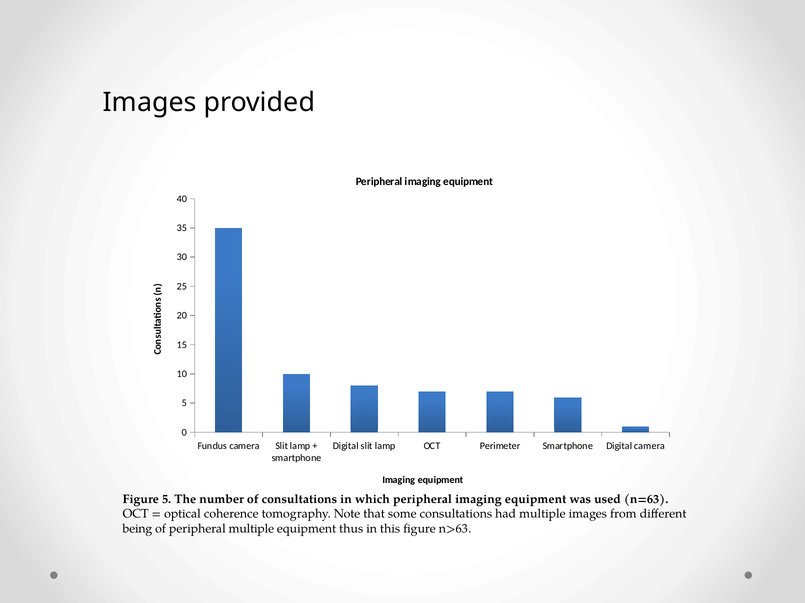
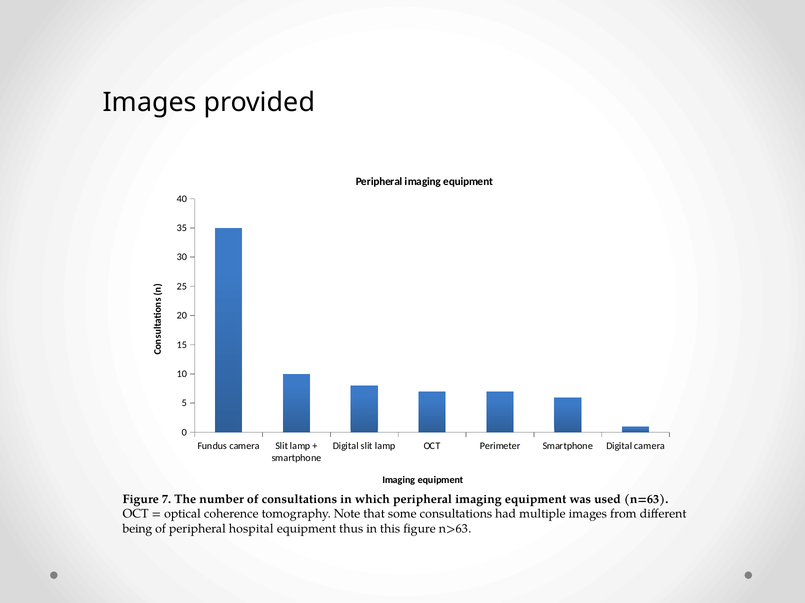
Figure 5: 5 -> 7
peripheral multiple: multiple -> hospital
